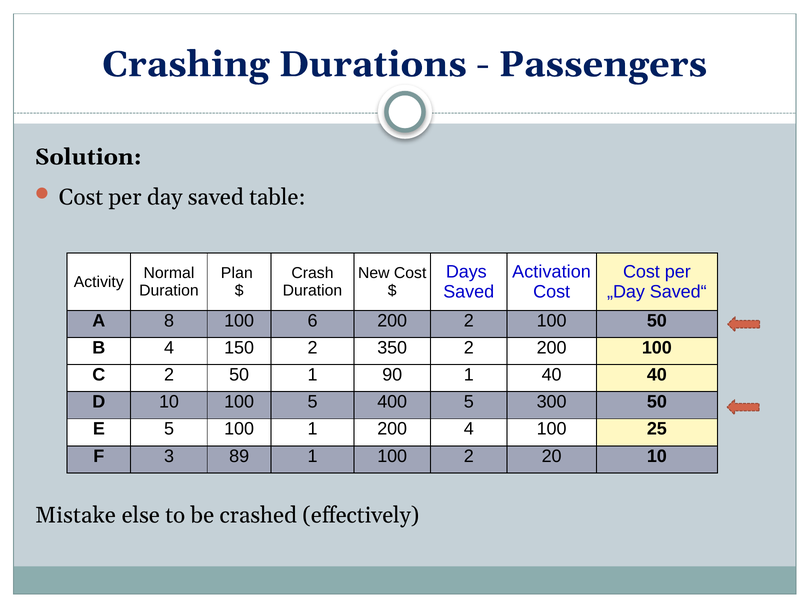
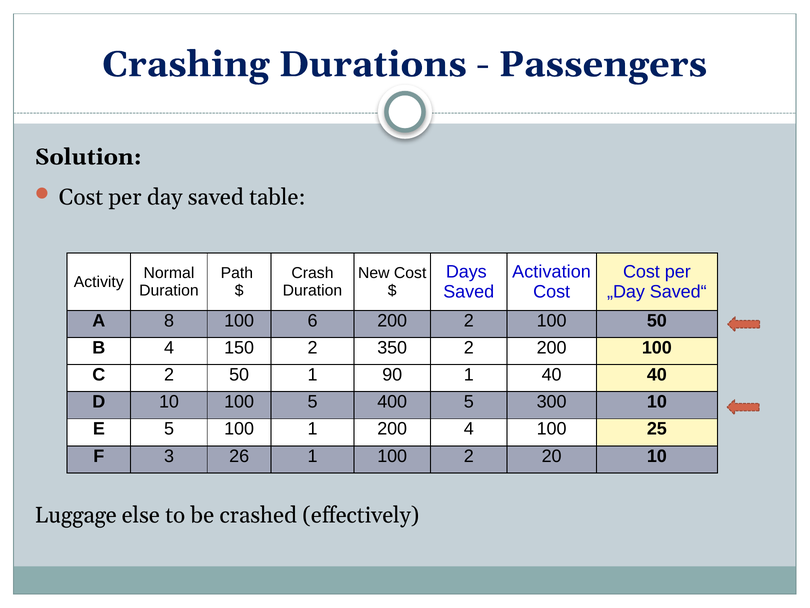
Plan: Plan -> Path
300 50: 50 -> 10
89: 89 -> 26
Mistake: Mistake -> Luggage
